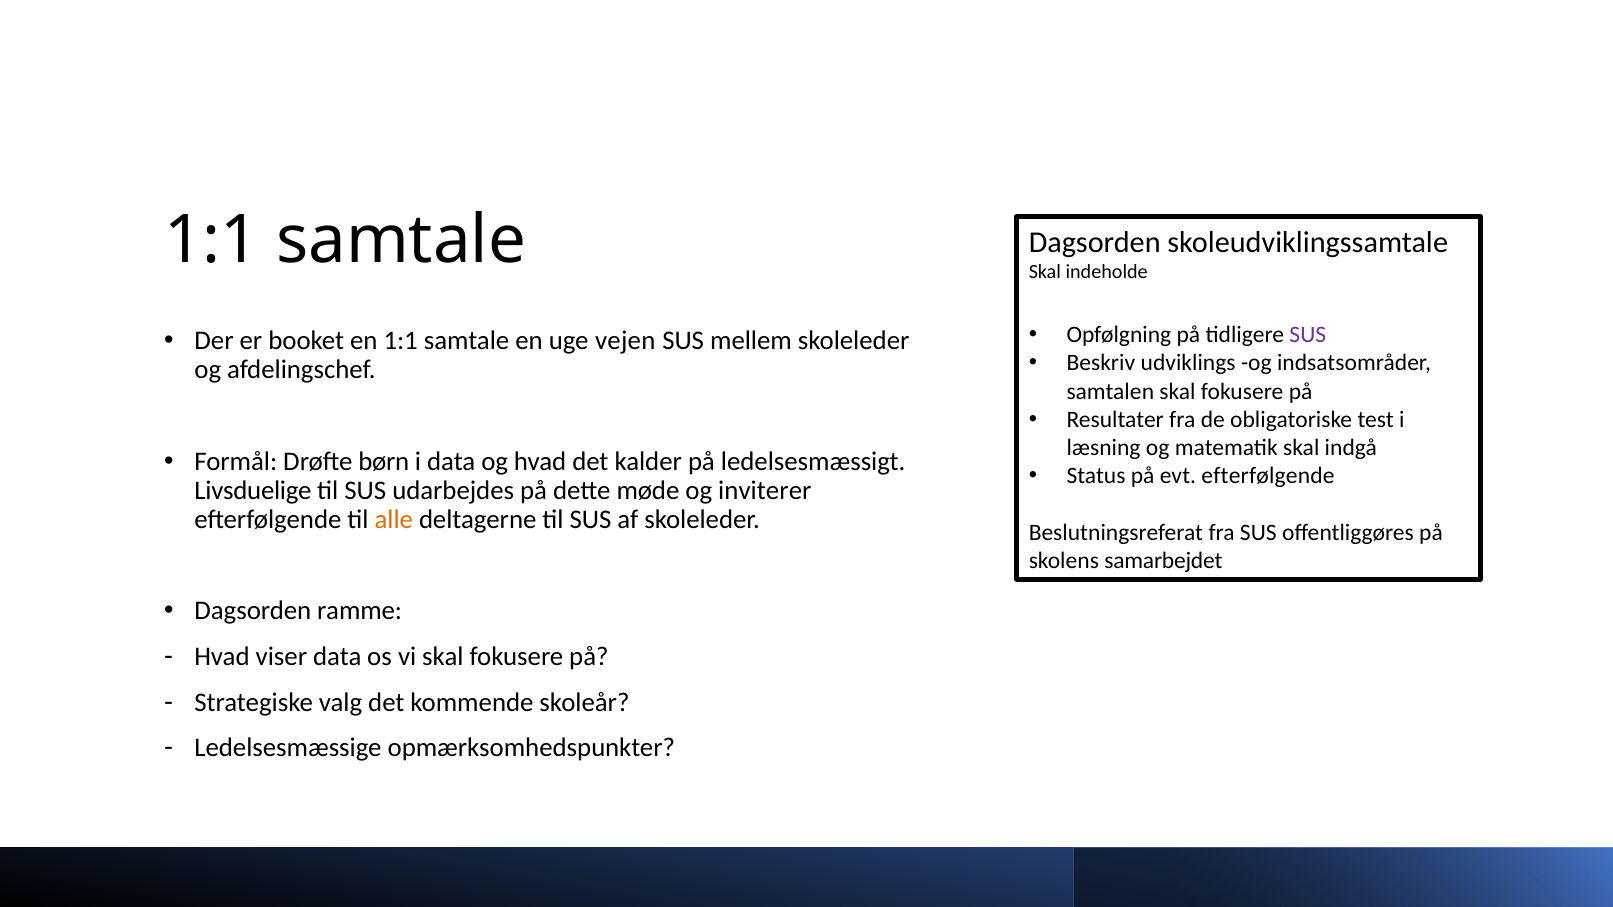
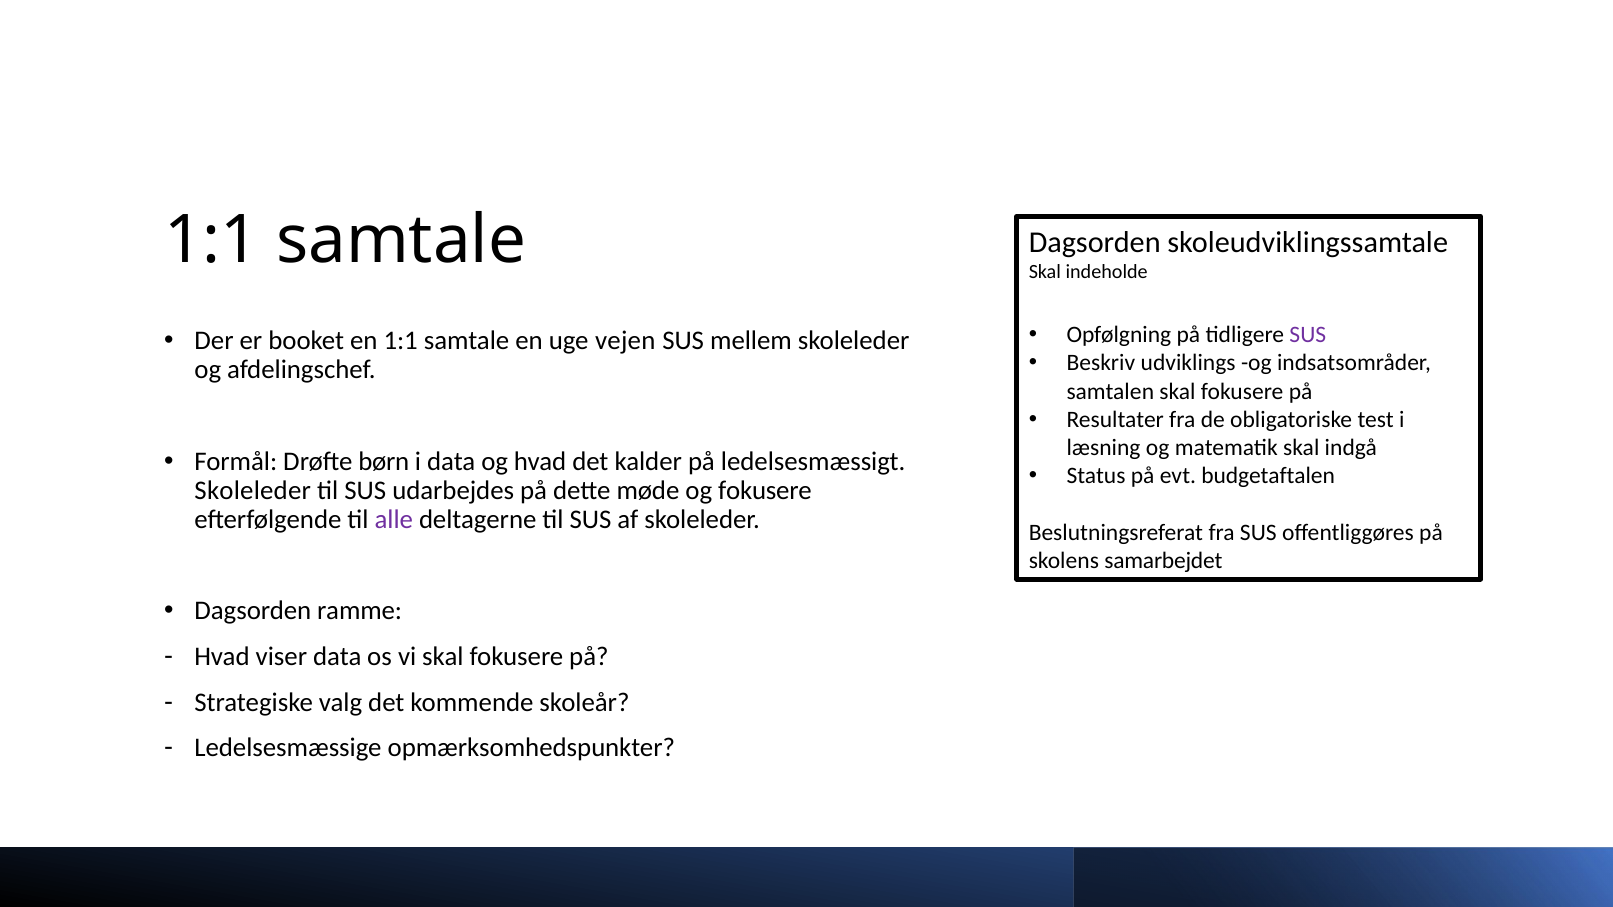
evt efterfølgende: efterfølgende -> budgetaftalen
Livsduelige at (253, 491): Livsduelige -> Skoleleder
og inviterer: inviterer -> fokusere
alle colour: orange -> purple
